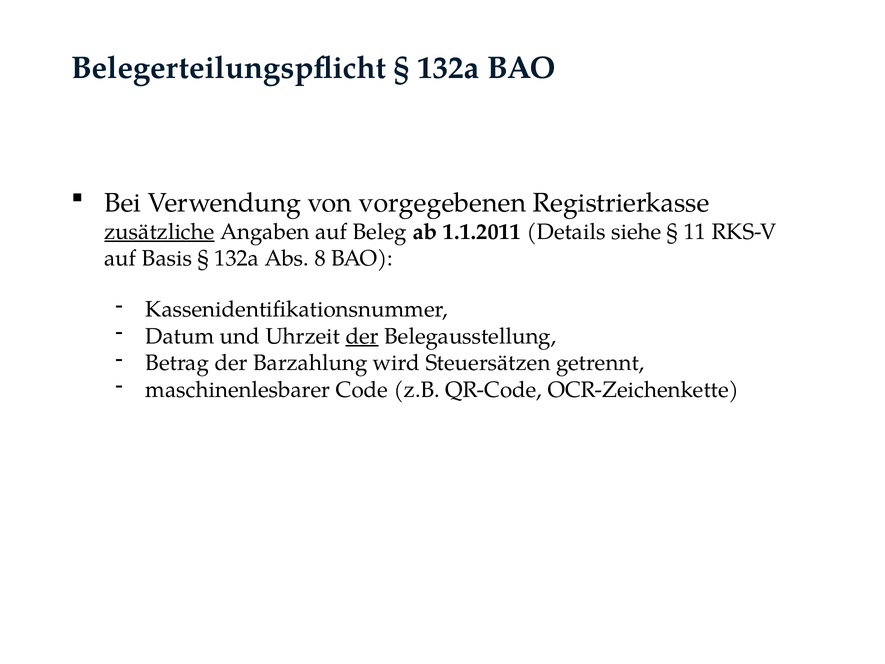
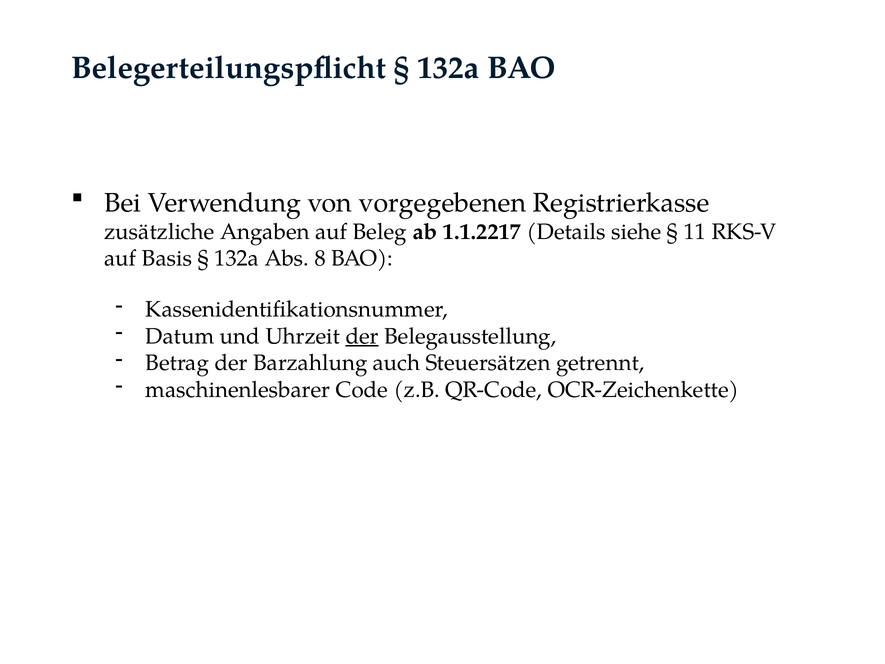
zusätzliche underline: present -> none
1.1.2011: 1.1.2011 -> 1.1.2217
wird: wird -> auch
